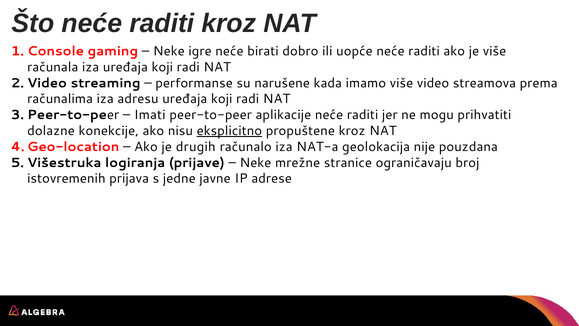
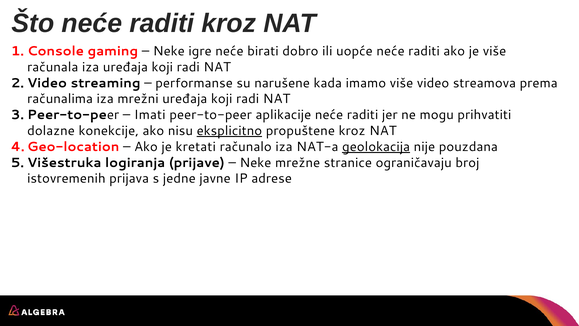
adresu: adresu -> mrežni
drugih: drugih -> kretati
geolokacija underline: none -> present
